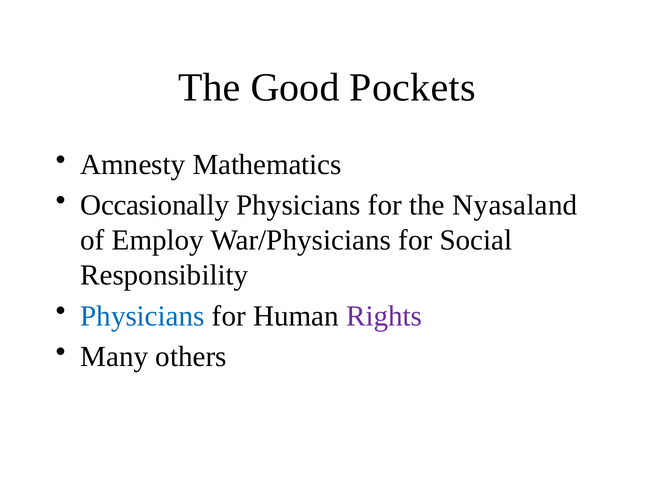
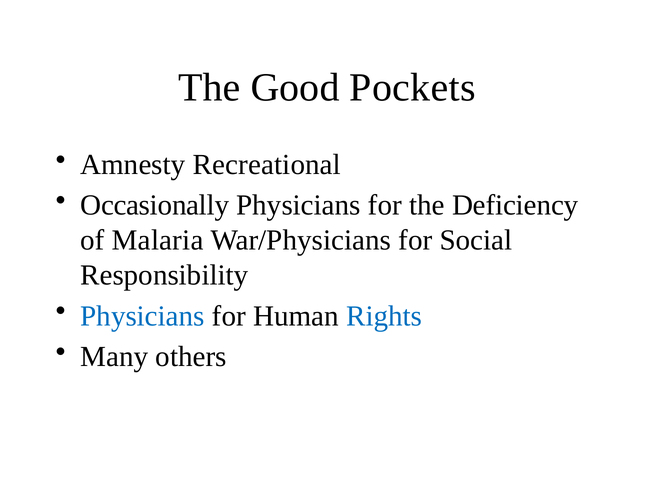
Mathematics: Mathematics -> Recreational
Nyasaland: Nyasaland -> Deficiency
Employ: Employ -> Malaria
Rights colour: purple -> blue
